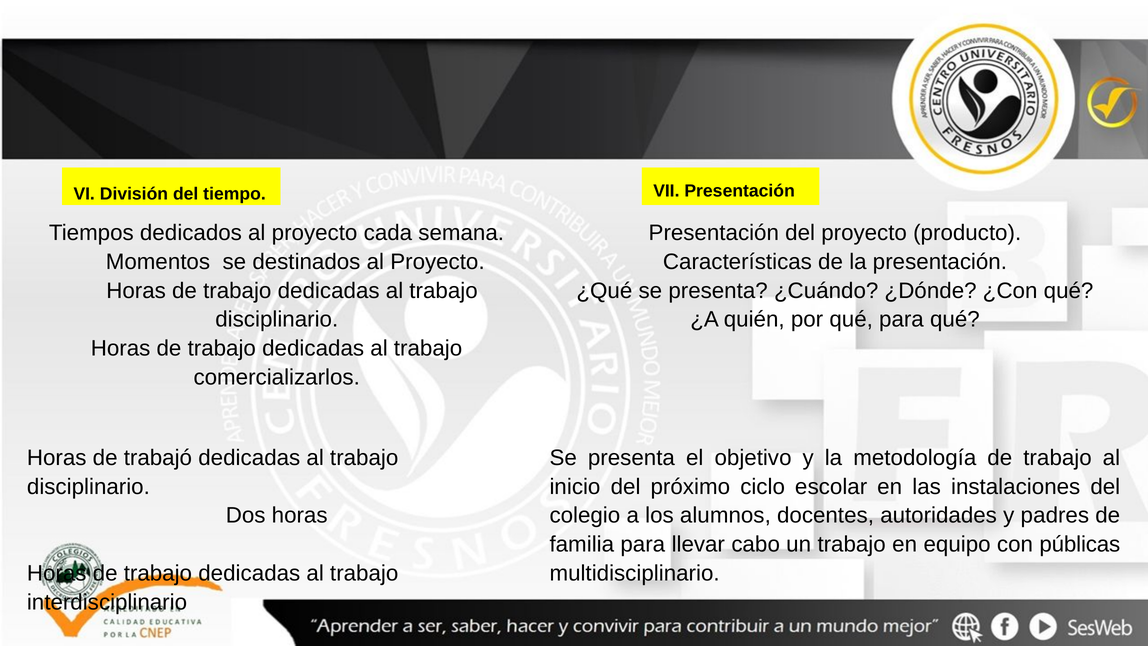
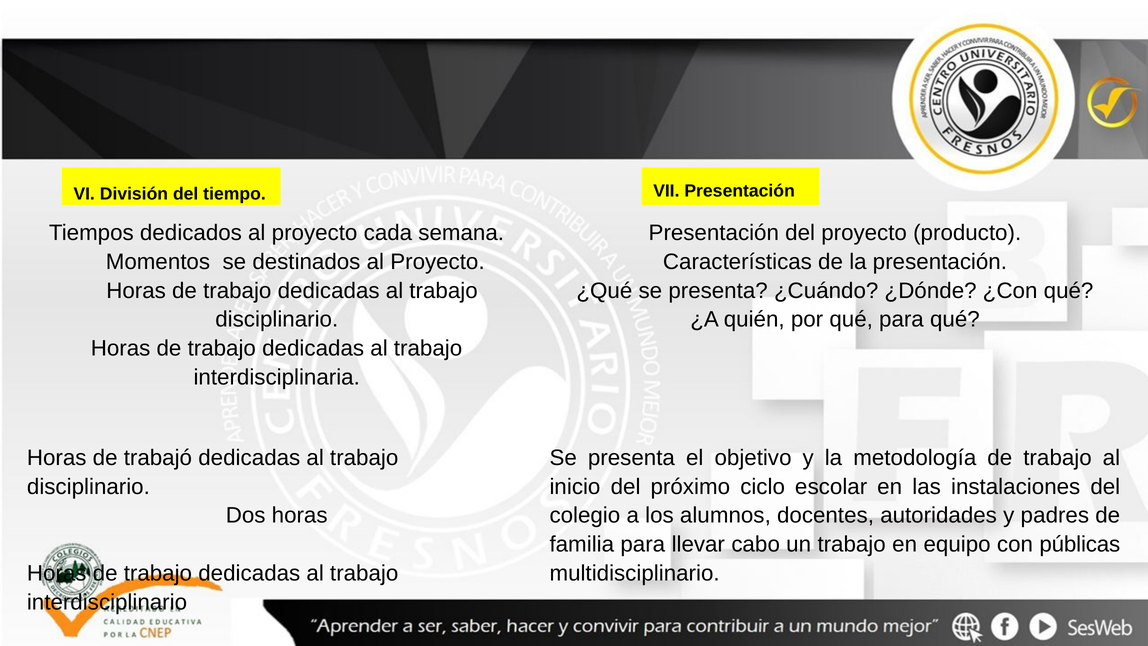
comercializarlos: comercializarlos -> interdisciplinaria
